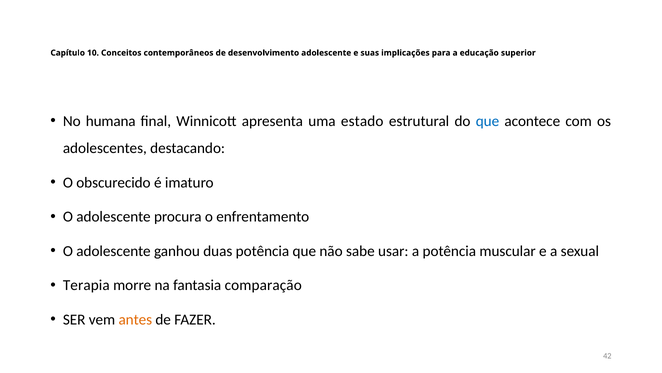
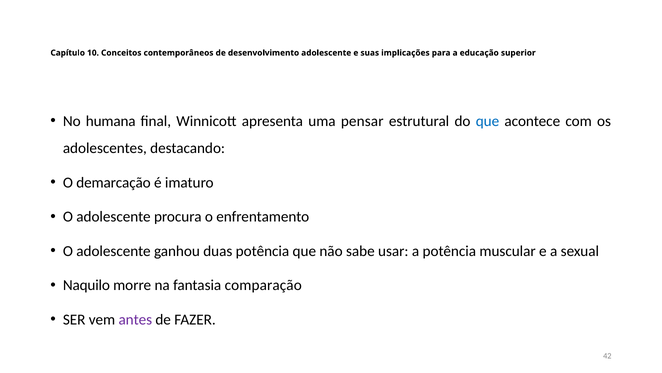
estado: estado -> pensar
obscurecido: obscurecido -> demarcação
Terapia: Terapia -> Naquilo
antes colour: orange -> purple
